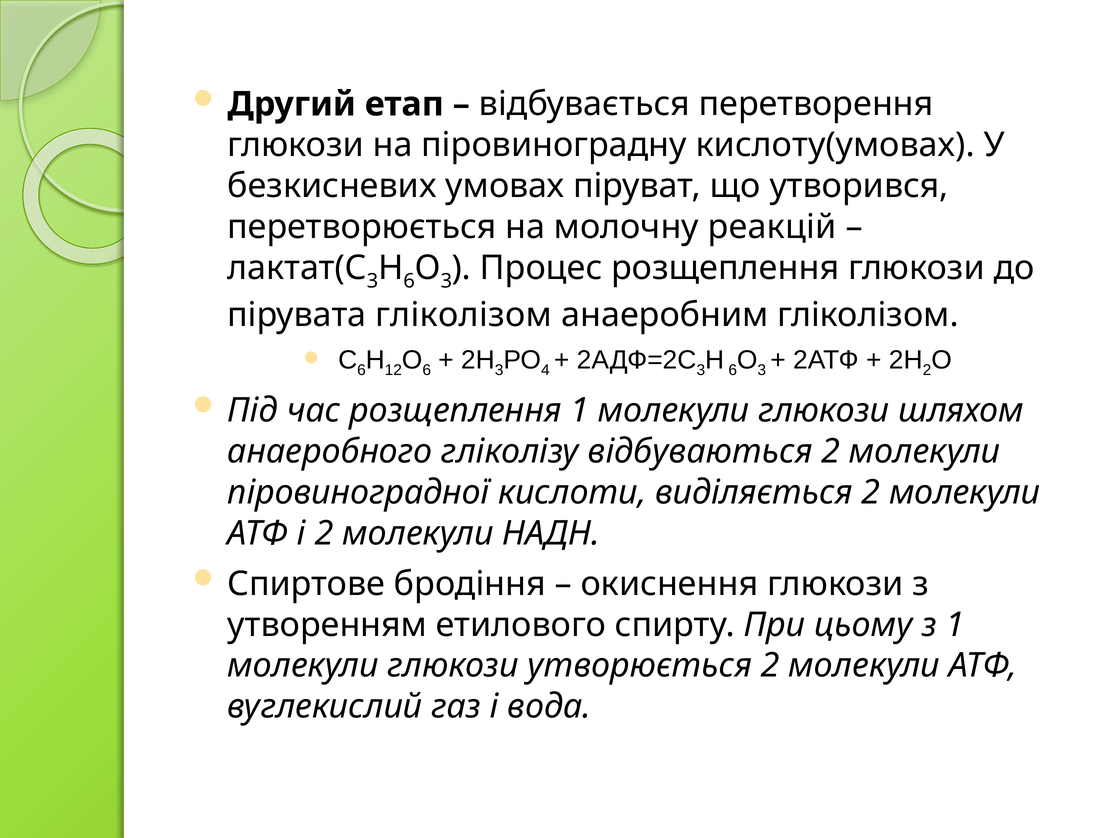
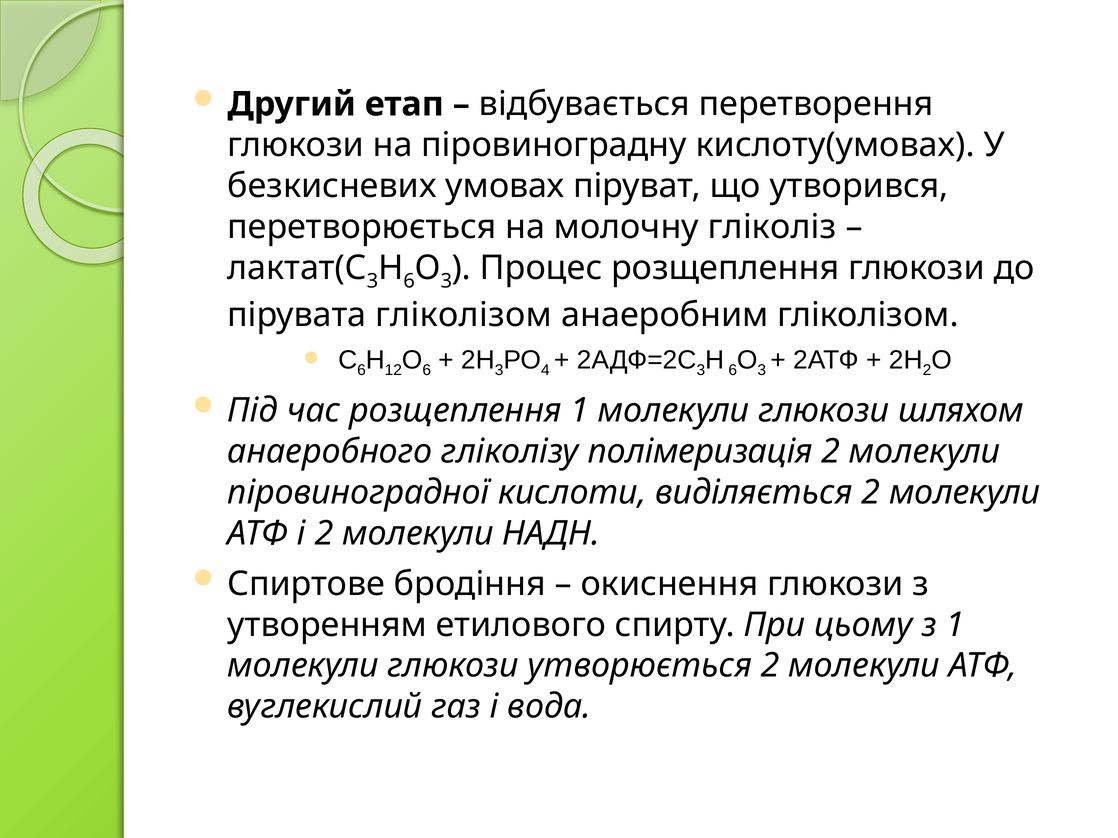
реакцій: реакцій -> гліколіз
відбуваються: відбуваються -> полімеризація
